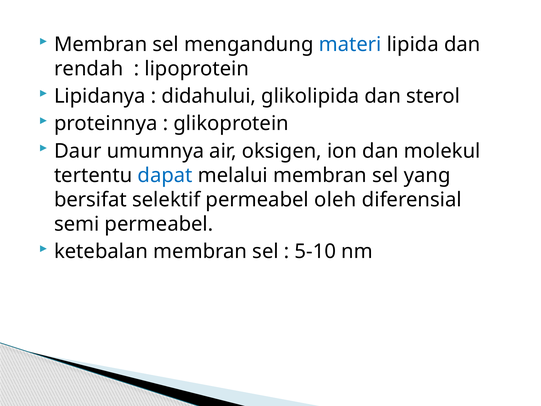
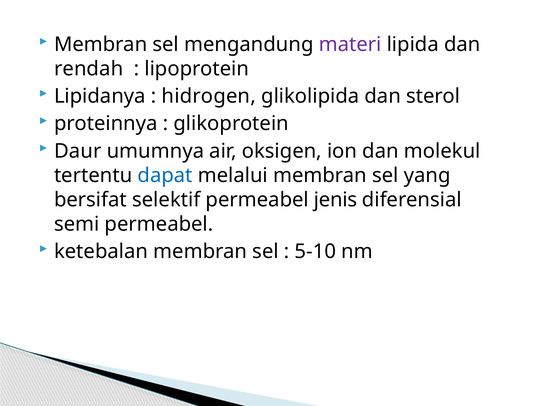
materi colour: blue -> purple
didahului: didahului -> hidrogen
oleh: oleh -> jenis
